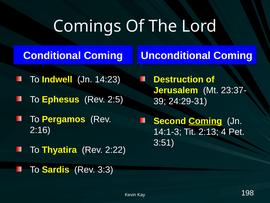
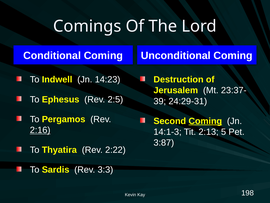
2:16 underline: none -> present
4: 4 -> 5
3:51: 3:51 -> 3:87
